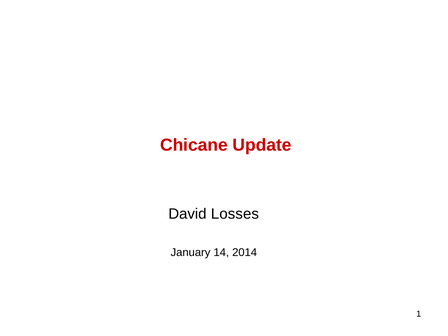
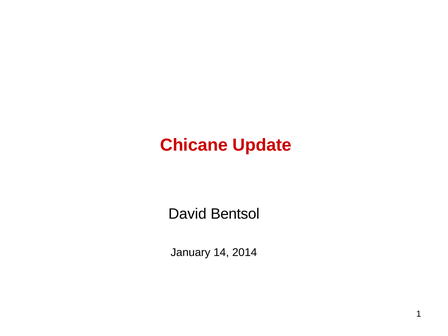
Losses: Losses -> Bentsol
